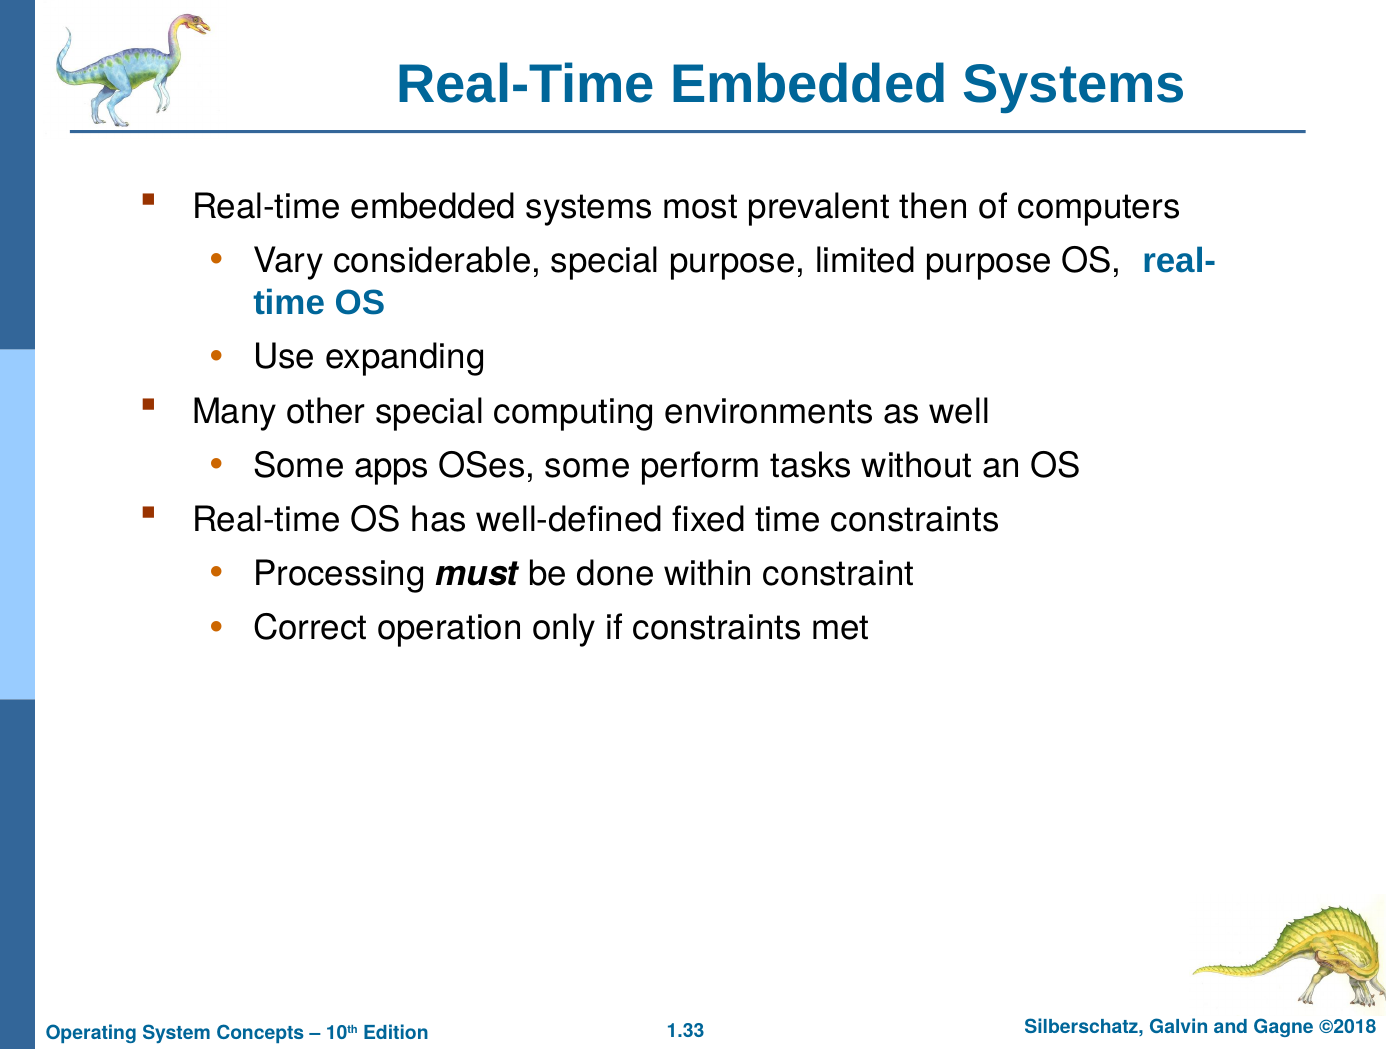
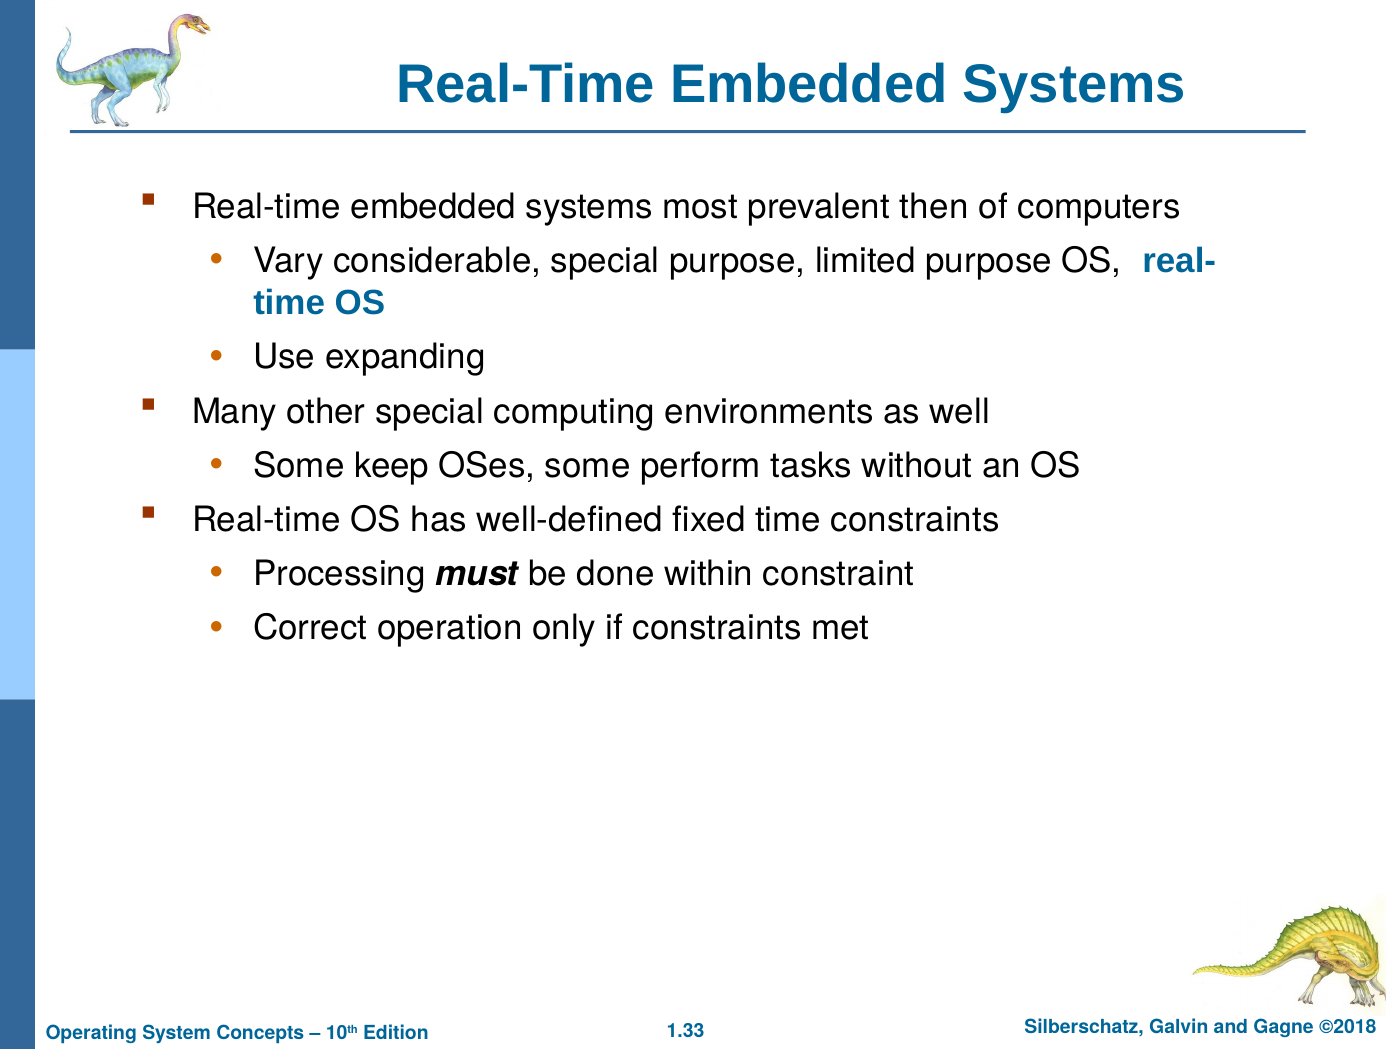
apps: apps -> keep
